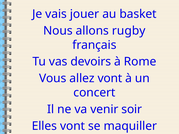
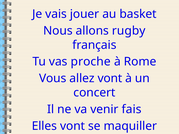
devoirs: devoirs -> proche
soir: soir -> fais
